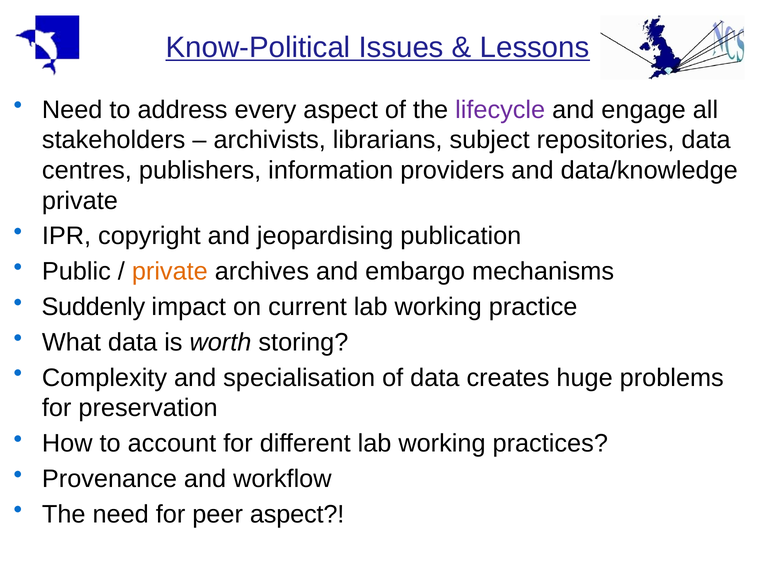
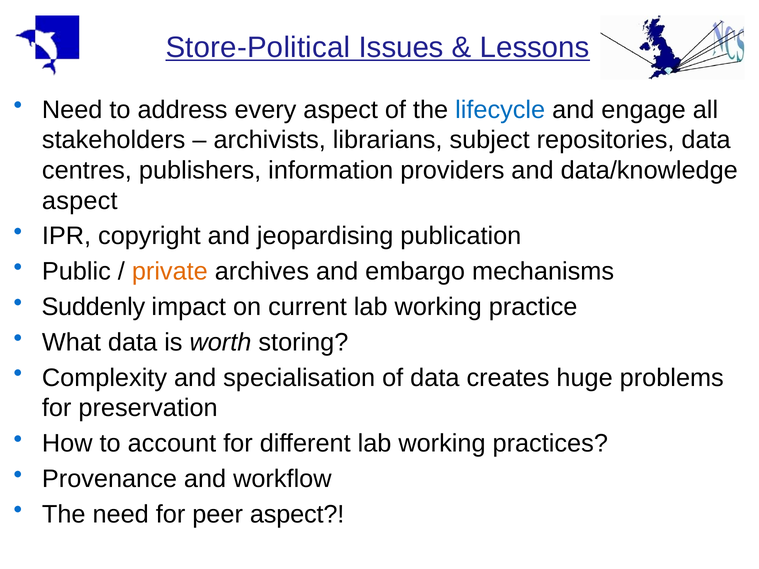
Know-Political: Know-Political -> Store-Political
lifecycle colour: purple -> blue
private at (80, 201): private -> aspect
